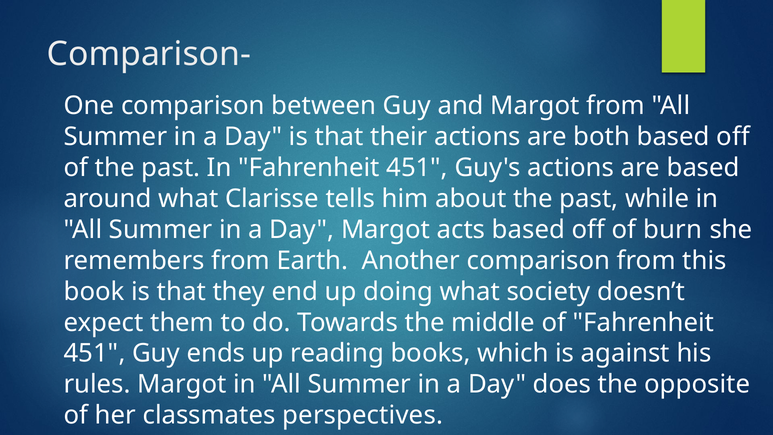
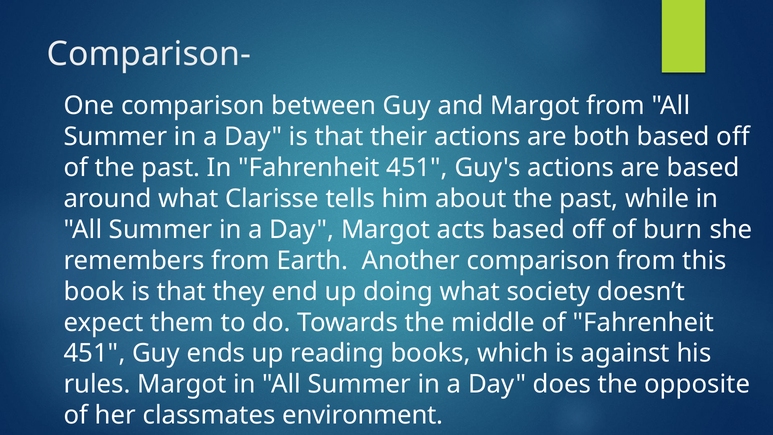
perspectives: perspectives -> environment
